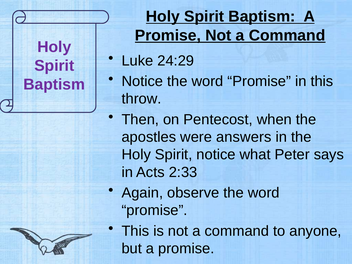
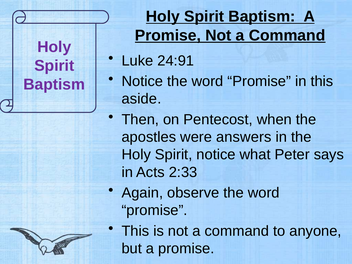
24:29: 24:29 -> 24:91
throw: throw -> aside
